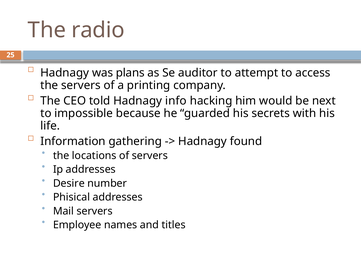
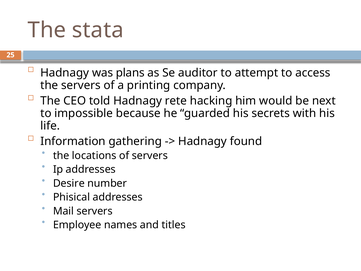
radio: radio -> stata
info: info -> rete
